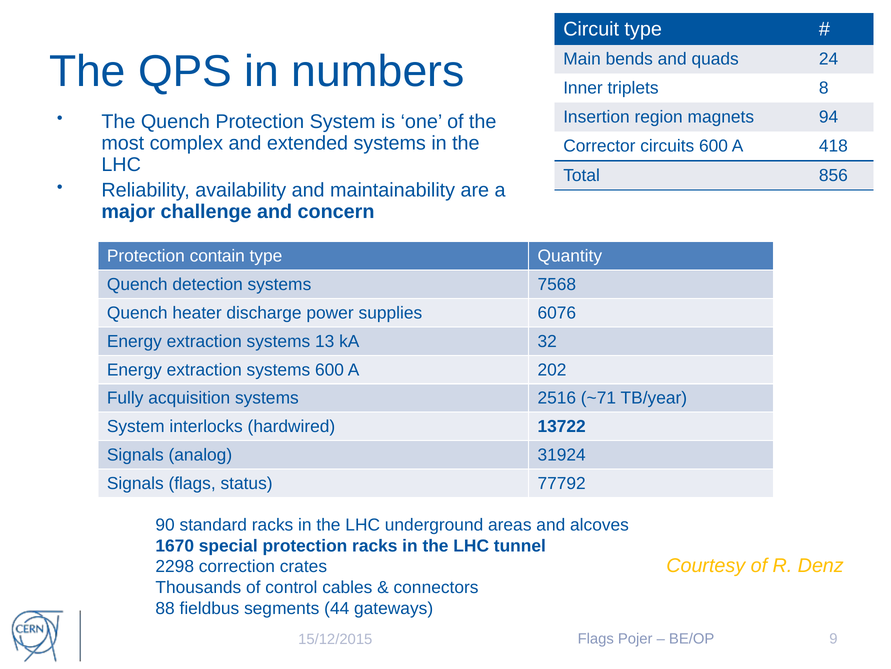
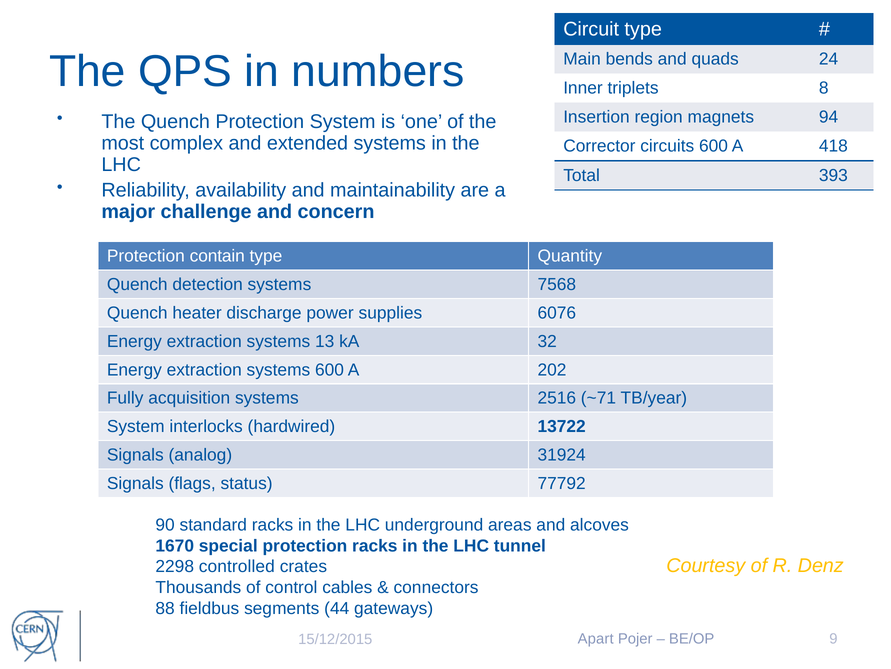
856: 856 -> 393
correction: correction -> controlled
Flags at (596, 638): Flags -> Apart
